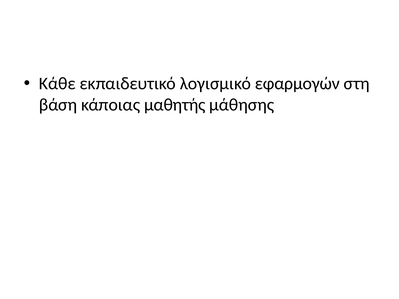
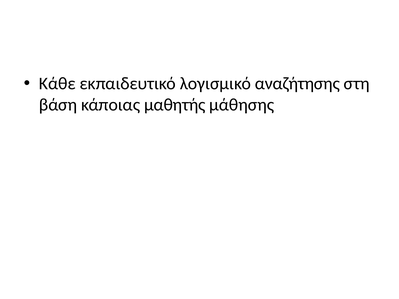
εφαρμογών: εφαρμογών -> αναζήτησης
